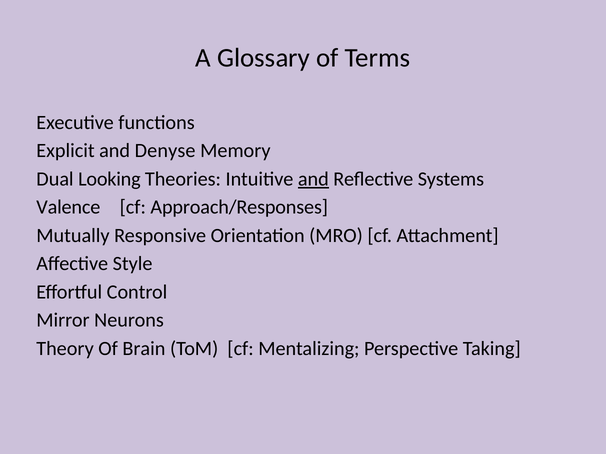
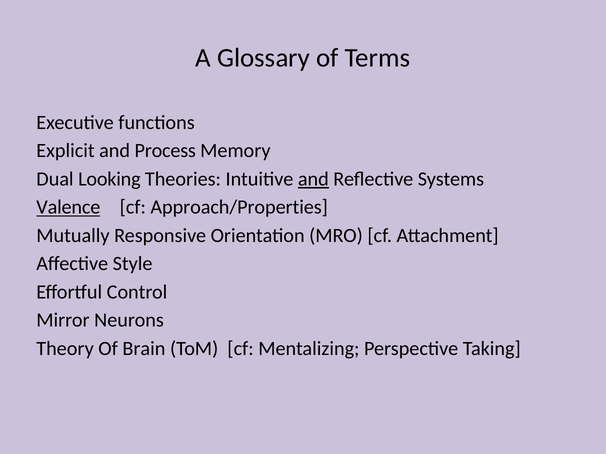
Denyse: Denyse -> Process
Valence underline: none -> present
Approach/Responses: Approach/Responses -> Approach/Properties
